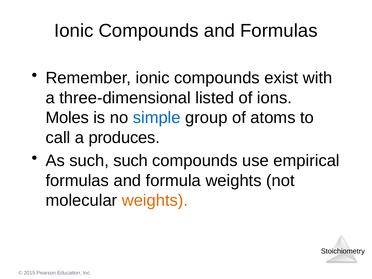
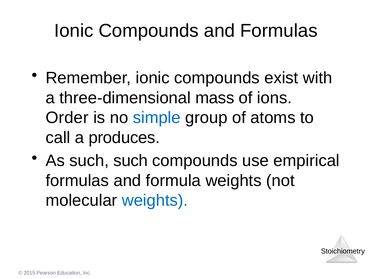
listed: listed -> mass
Moles: Moles -> Order
weights at (155, 200) colour: orange -> blue
